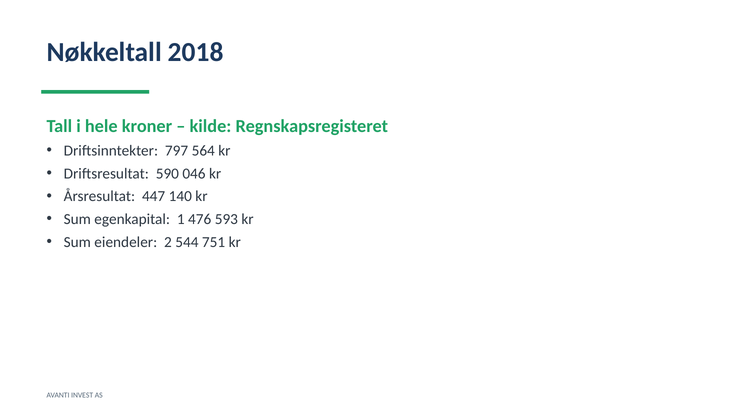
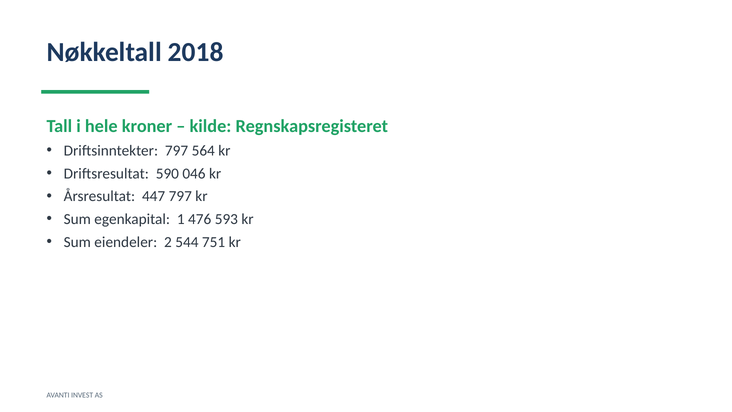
447 140: 140 -> 797
